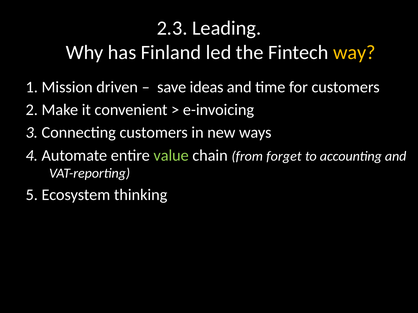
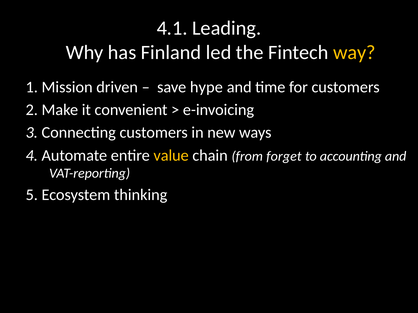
2.3: 2.3 -> 4.1
ideas: ideas -> hype
value colour: light green -> yellow
